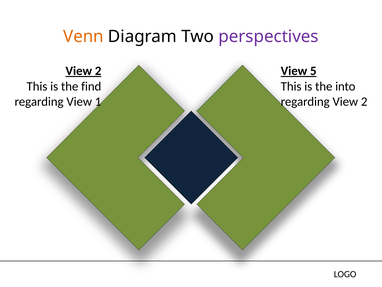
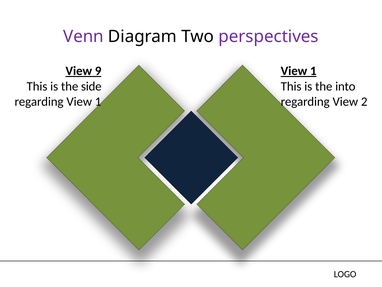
Venn colour: orange -> purple
2 at (98, 71): 2 -> 9
5 at (313, 71): 5 -> 1
find: find -> side
